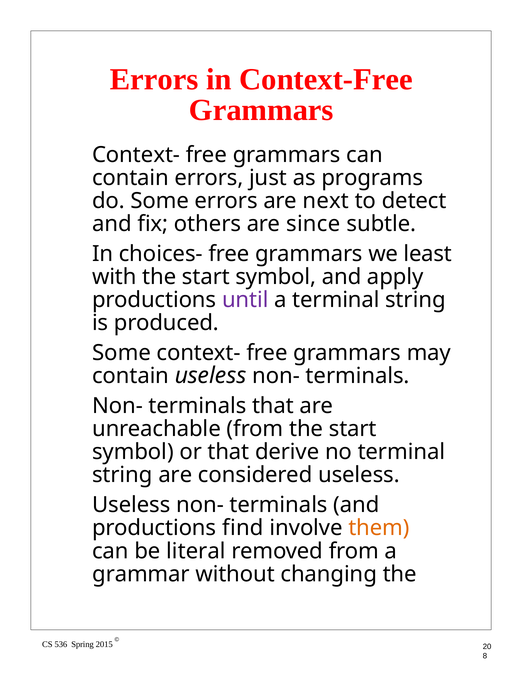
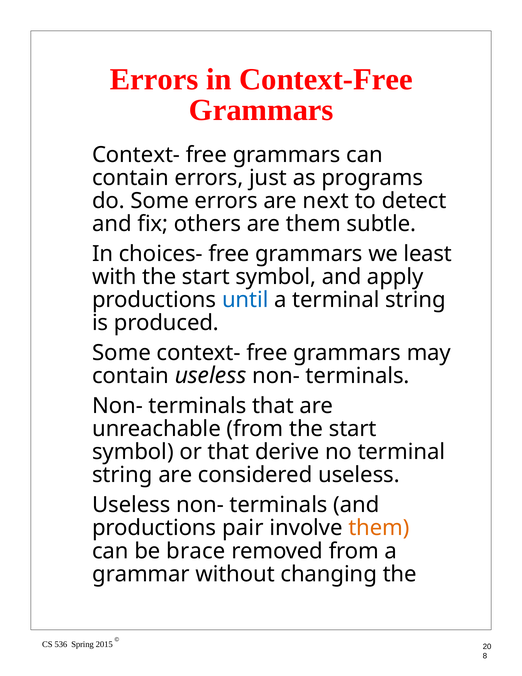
are since: since -> them
until colour: purple -> blue
find: find -> pair
literal: literal -> brace
